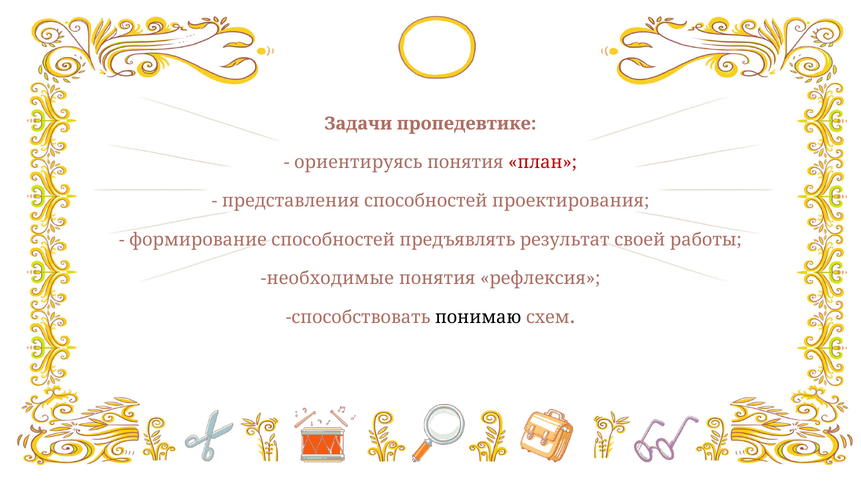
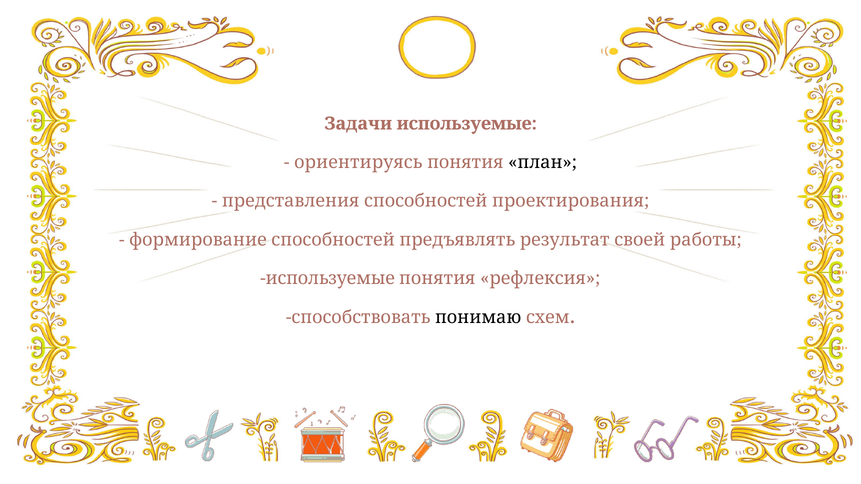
Задачи пропедевтике: пропедевтике -> используемые
план colour: red -> black
необходимые at (327, 279): необходимые -> используемые
